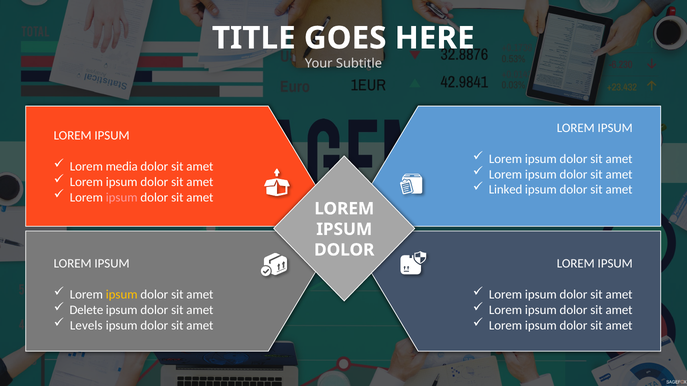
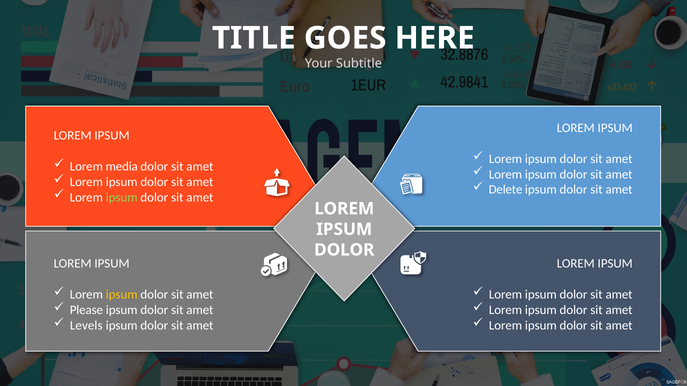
Linked: Linked -> Delete
ipsum at (122, 198) colour: pink -> light green
Delete: Delete -> Please
